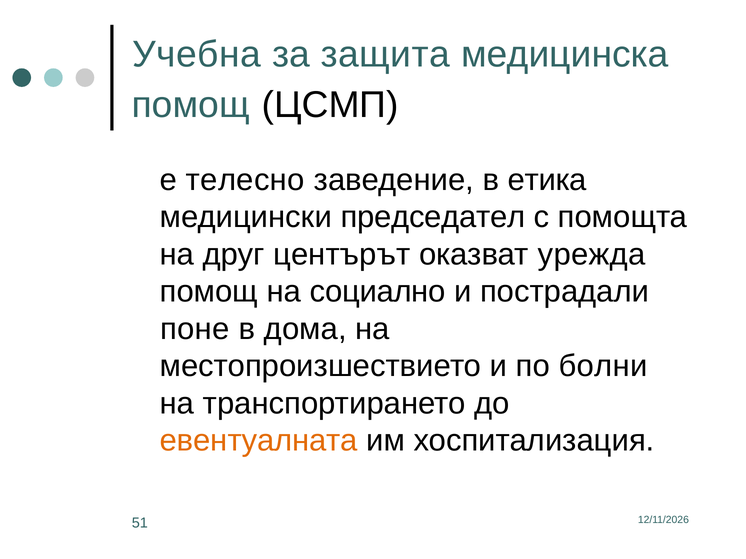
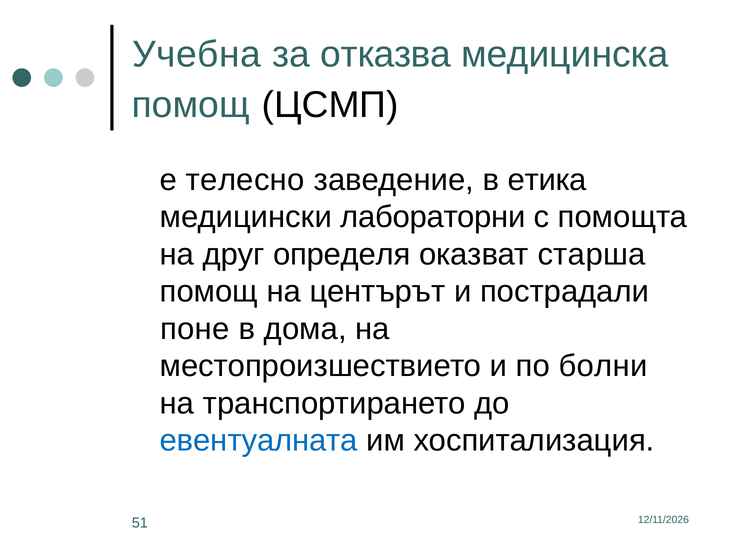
защита: защита -> отказва
председател: председател -> лабораторни
центърът: центърът -> определя
урежда: урежда -> старша
социално: социално -> центърът
евентуалната colour: orange -> blue
